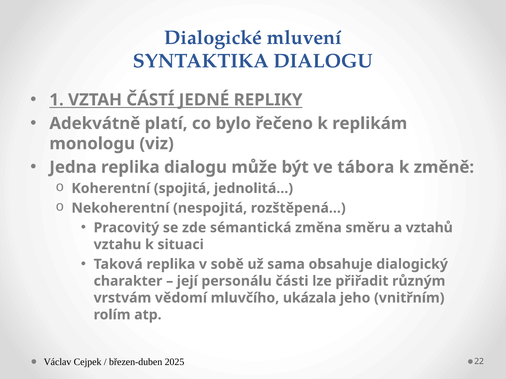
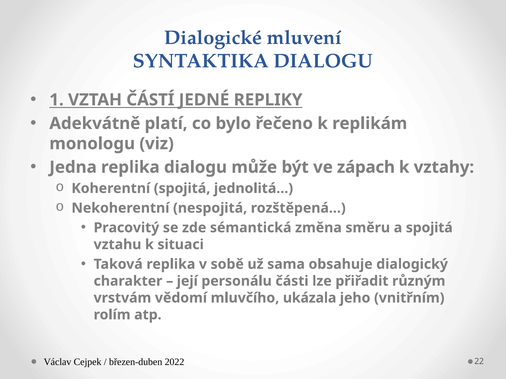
tábora: tábora -> zápach
změně: změně -> vztahy
a vztahů: vztahů -> spojitá
2025: 2025 -> 2022
